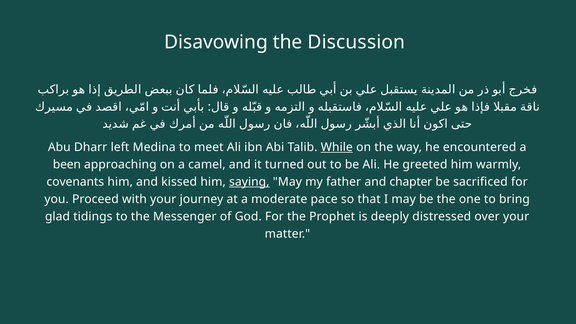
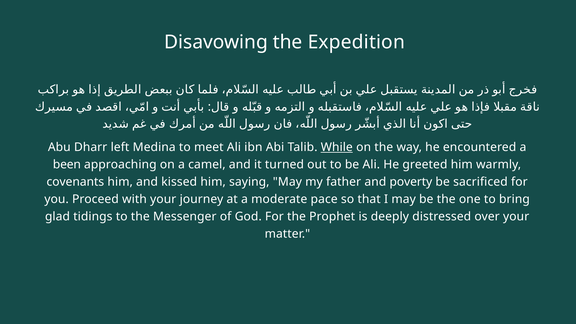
Discussion: Discussion -> Expedition
saying underline: present -> none
chapter: chapter -> poverty
